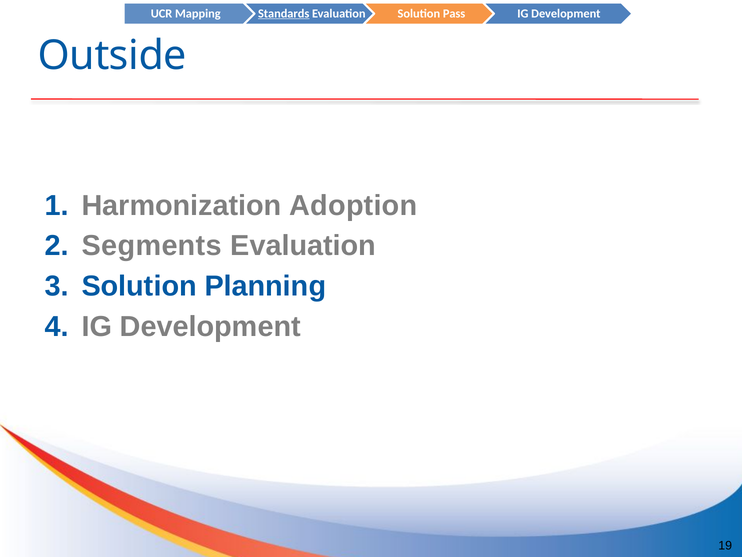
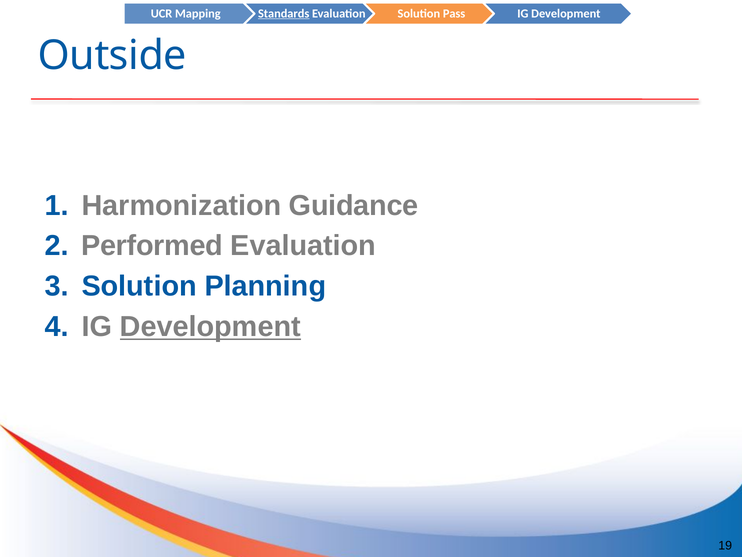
Adoption: Adoption -> Guidance
Segments: Segments -> Performed
Development at (210, 327) underline: none -> present
